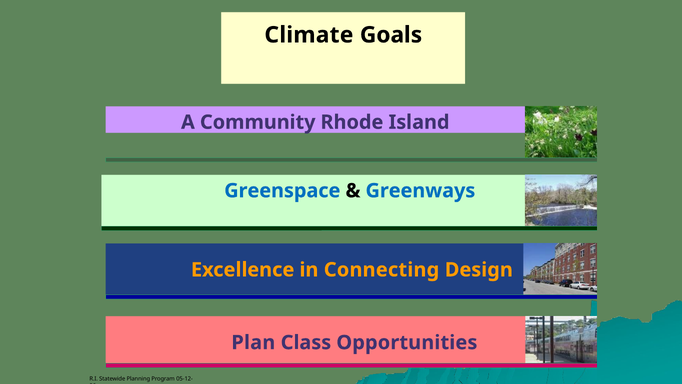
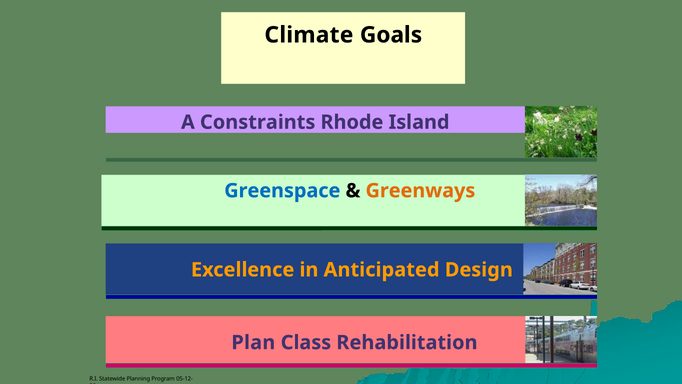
Community: Community -> Constraints
Greenways colour: blue -> orange
Connecting: Connecting -> Anticipated
Opportunities: Opportunities -> Rehabilitation
